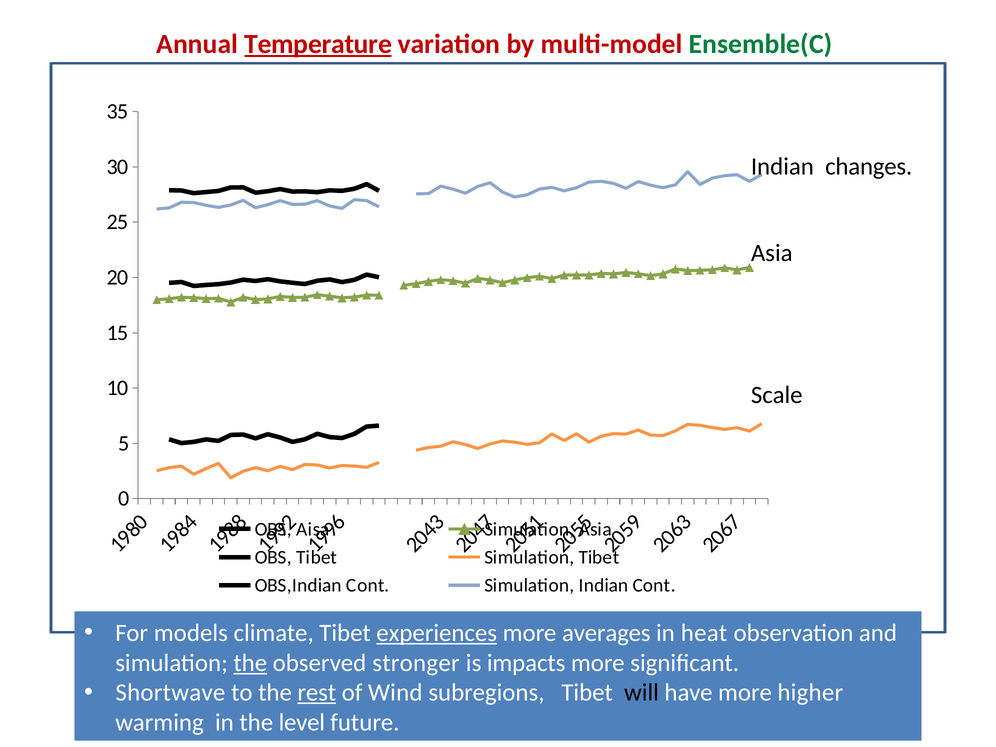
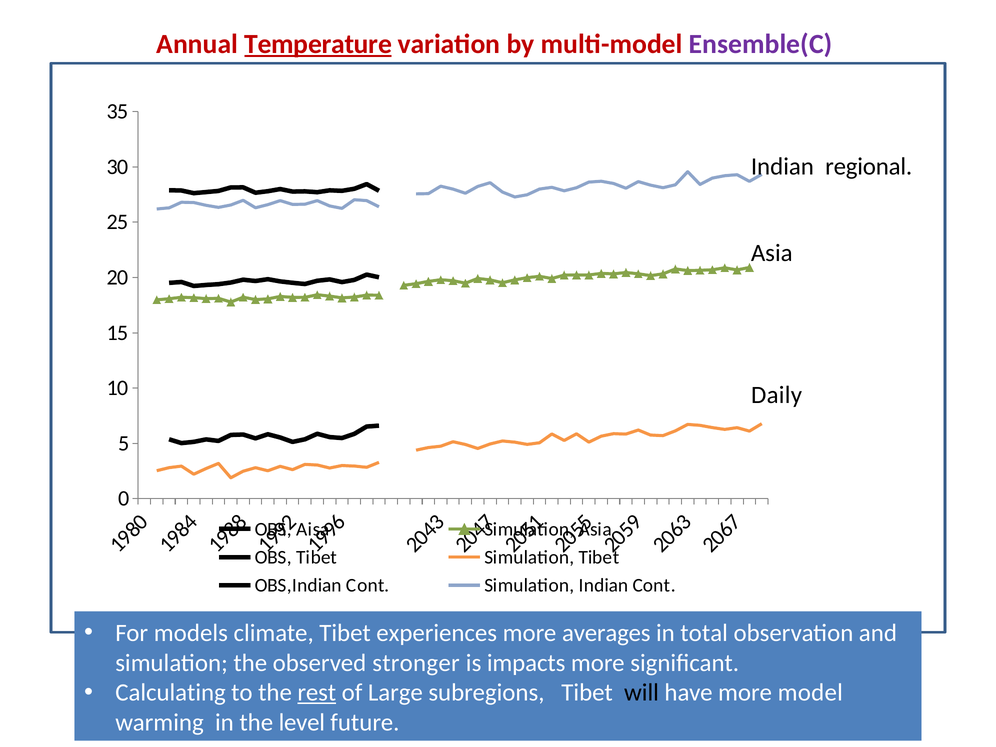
Ensemble(C colour: green -> purple
changes: changes -> regional
Scale: Scale -> Daily
experiences underline: present -> none
heat: heat -> total
the at (250, 663) underline: present -> none
Shortwave: Shortwave -> Calculating
Wind: Wind -> Large
higher: higher -> model
